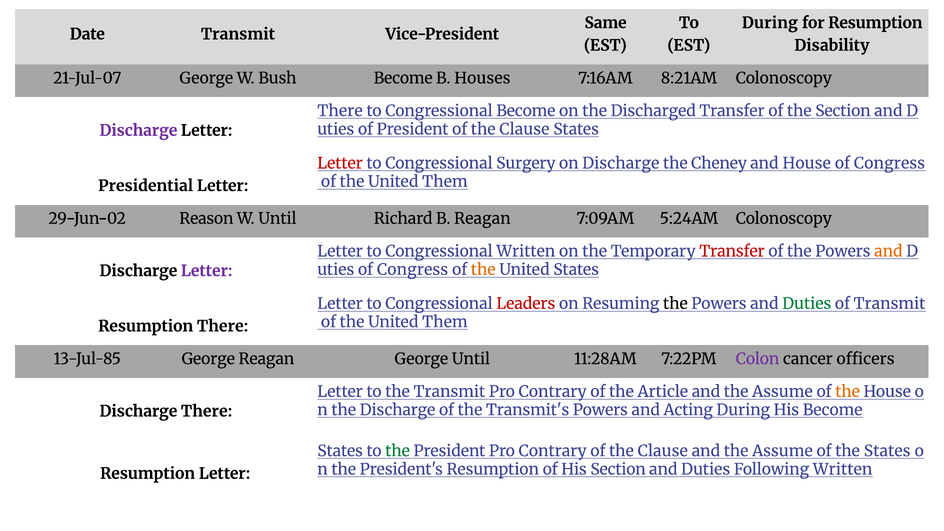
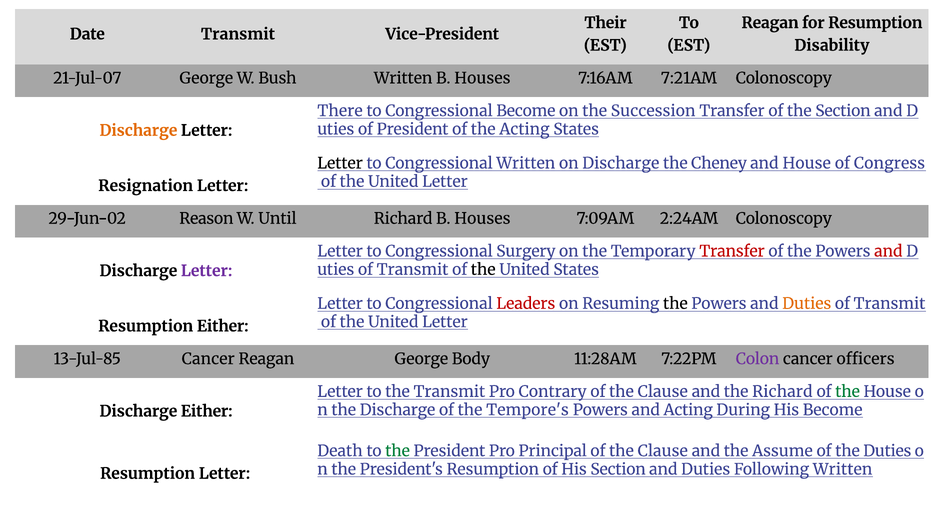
Same: Same -> Their
During at (770, 23): During -> Reagan
Bush Become: Become -> Written
8:21AM: 8:21AM -> 7:21AM
Discharged: Discharged -> Succession
President of the Clause: Clause -> Acting
Discharge at (138, 131) colour: purple -> orange
Letter at (340, 163) colour: red -> black
Congressional Surgery: Surgery -> Written
Them at (445, 182): Them -> Letter
Presidential: Presidential -> Resignation
Richard B Reagan: Reagan -> Houses
5:24AM: 5:24AM -> 2:24AM
Congressional Written: Written -> Surgery
and at (888, 251) colour: orange -> red
Congress at (412, 270): Congress -> Transmit
the at (483, 270) colour: orange -> black
Duties at (807, 304) colour: green -> orange
Them at (445, 322): Them -> Letter
Resumption There: There -> Either
13-Jul-85 George: George -> Cancer
George Until: Until -> Body
Article at (663, 392): Article -> Clause
Assume at (782, 392): Assume -> Richard
the at (848, 392) colour: orange -> green
Transmit's: Transmit's -> Tempore's
Discharge There: There -> Either
States at (340, 451): States -> Death
President Pro Contrary: Contrary -> Principal
the States: States -> Duties
